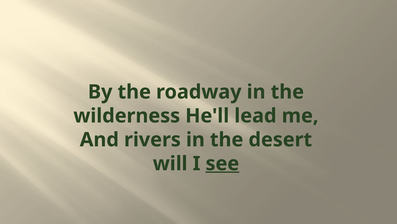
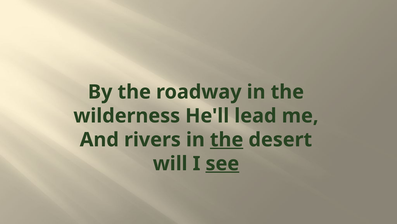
the at (227, 139) underline: none -> present
